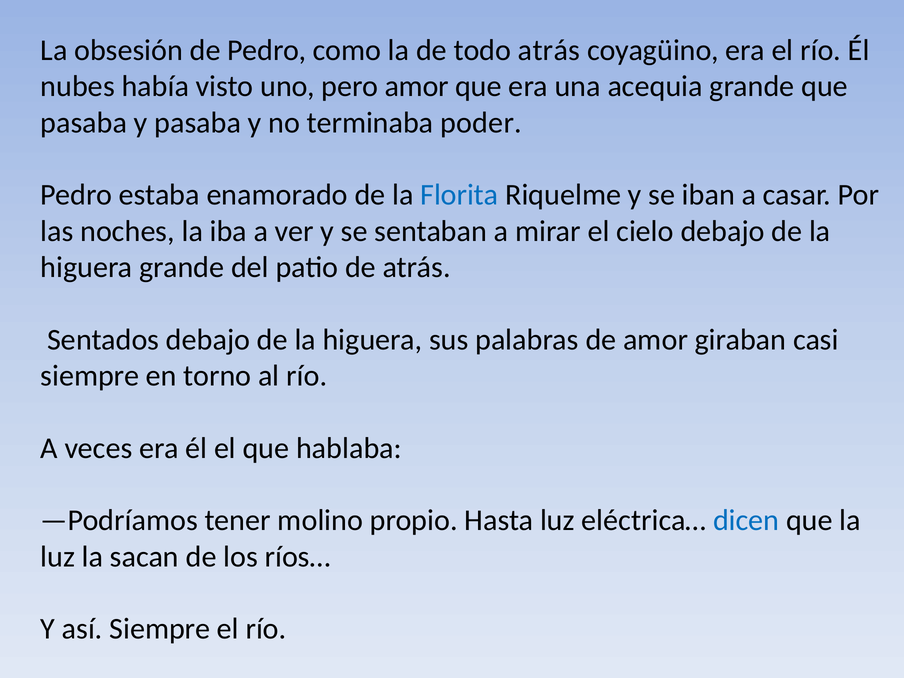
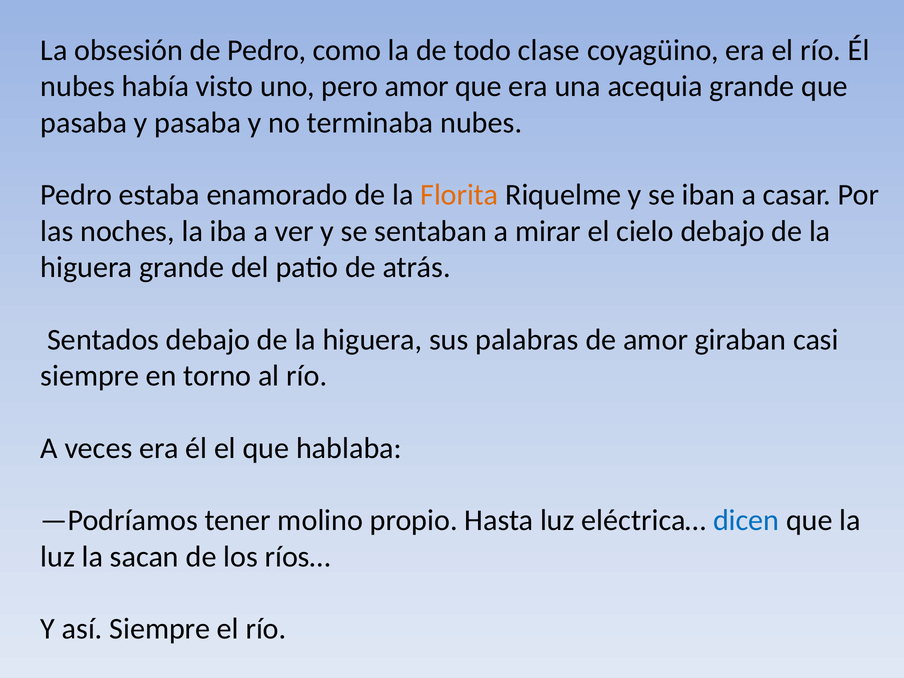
todo atrás: atrás -> clase
terminaba poder: poder -> nubes
Florita colour: blue -> orange
